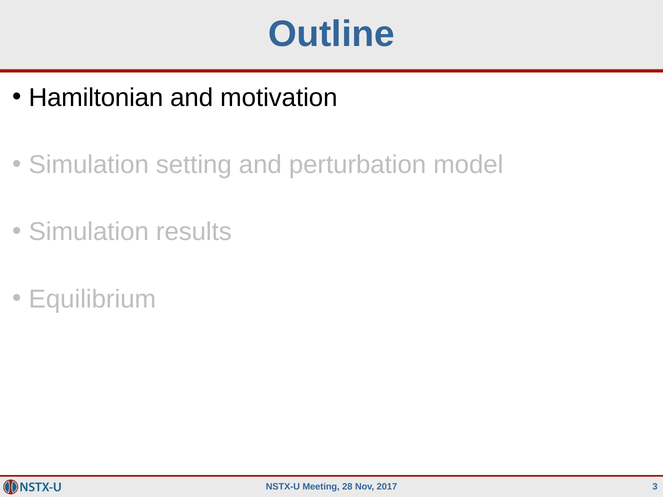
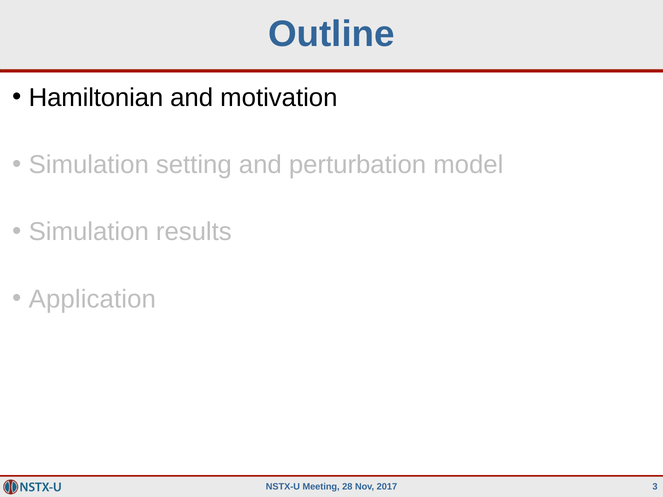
Equilibrium: Equilibrium -> Application
